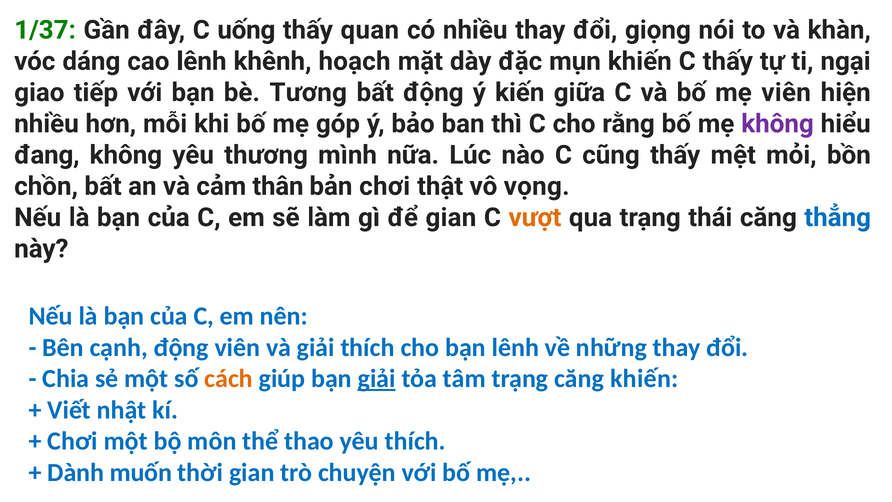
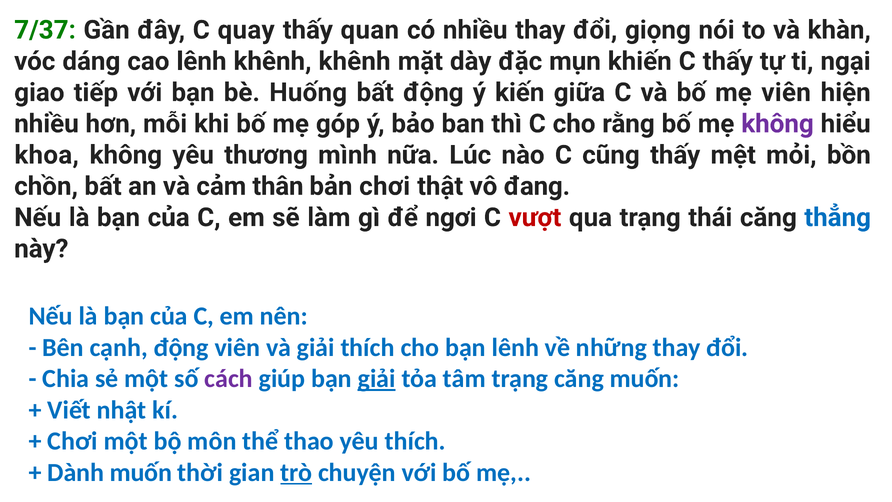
1/37: 1/37 -> 7/37
uống: uống -> quay
khênh hoạch: hoạch -> khênh
Tương: Tương -> Huống
đang: đang -> khoa
vọng: vọng -> đang
để gian: gian -> ngơi
vượt colour: orange -> red
cách colour: orange -> purple
căng khiến: khiến -> muốn
trò underline: none -> present
